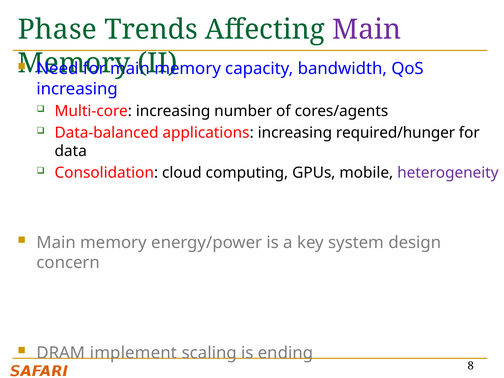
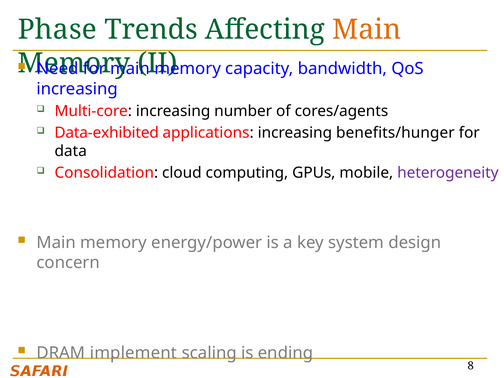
Main at (367, 30) colour: purple -> orange
Data-balanced: Data-balanced -> Data-exhibited
required/hunger: required/hunger -> benefits/hunger
